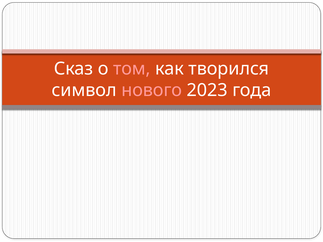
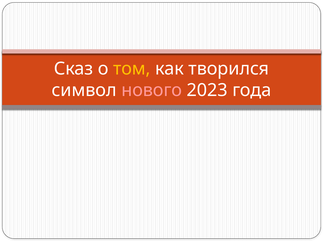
том colour: pink -> yellow
